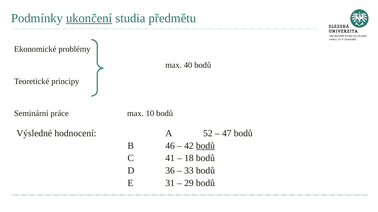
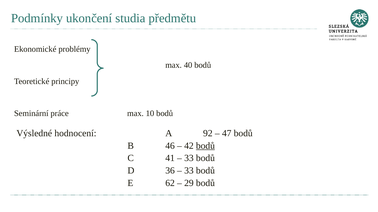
ukončení underline: present -> none
52: 52 -> 92
18 at (189, 159): 18 -> 33
31: 31 -> 62
